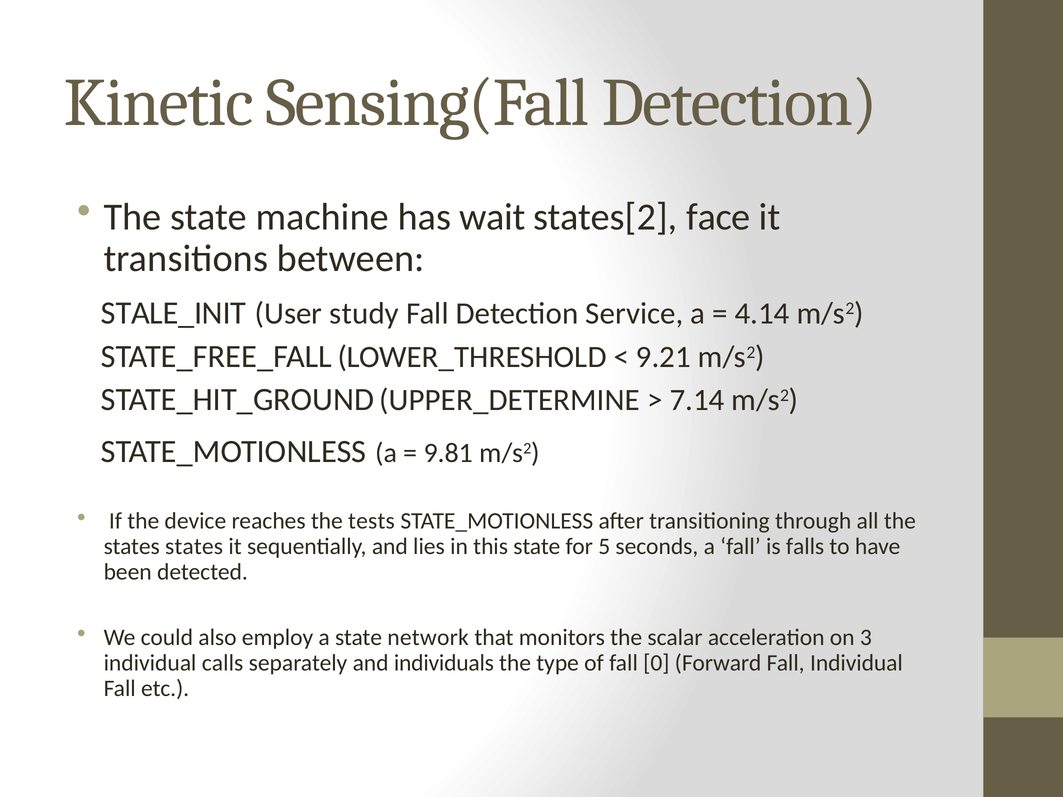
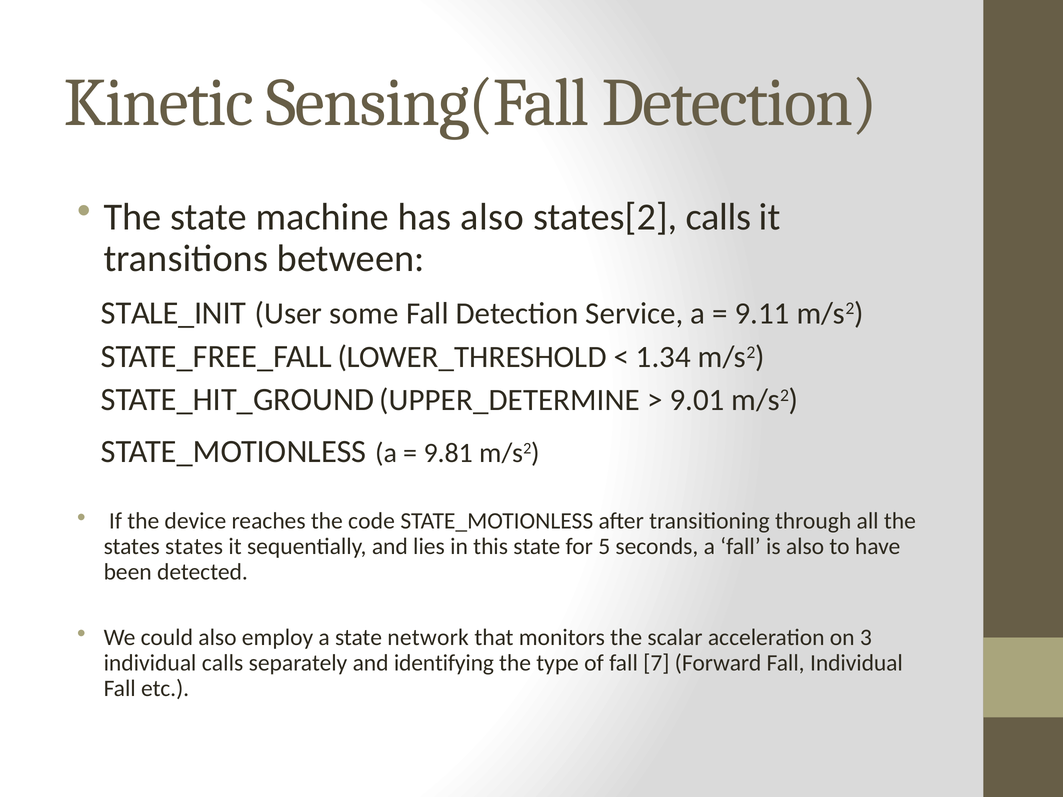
has wait: wait -> also
states[2 face: face -> calls
study: study -> some
4.14: 4.14 -> 9.11
9.21: 9.21 -> 1.34
7.14: 7.14 -> 9.01
tests: tests -> code
is falls: falls -> also
individuals: individuals -> identifying
0: 0 -> 7
